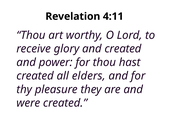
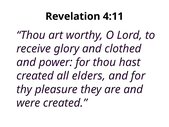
and created: created -> clothed
